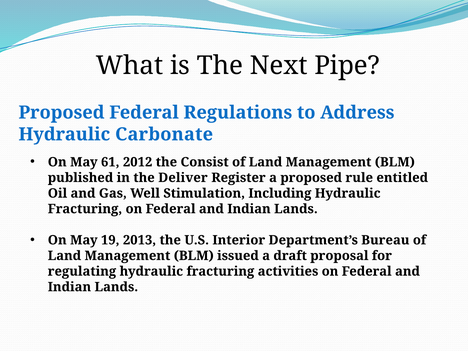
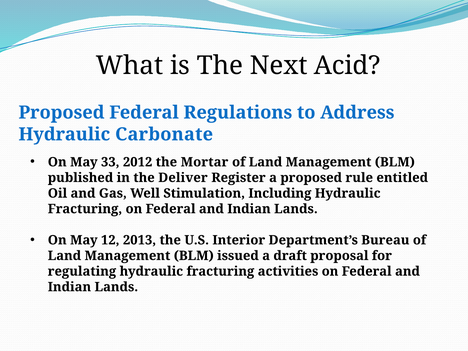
Pipe: Pipe -> Acid
61: 61 -> 33
Consist: Consist -> Mortar
19: 19 -> 12
